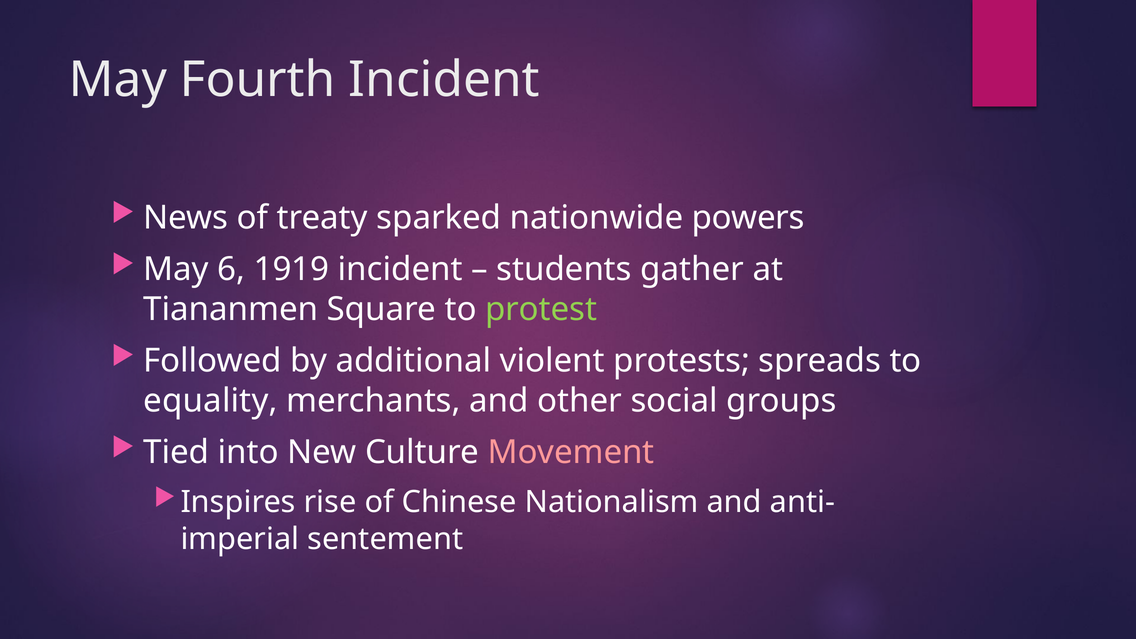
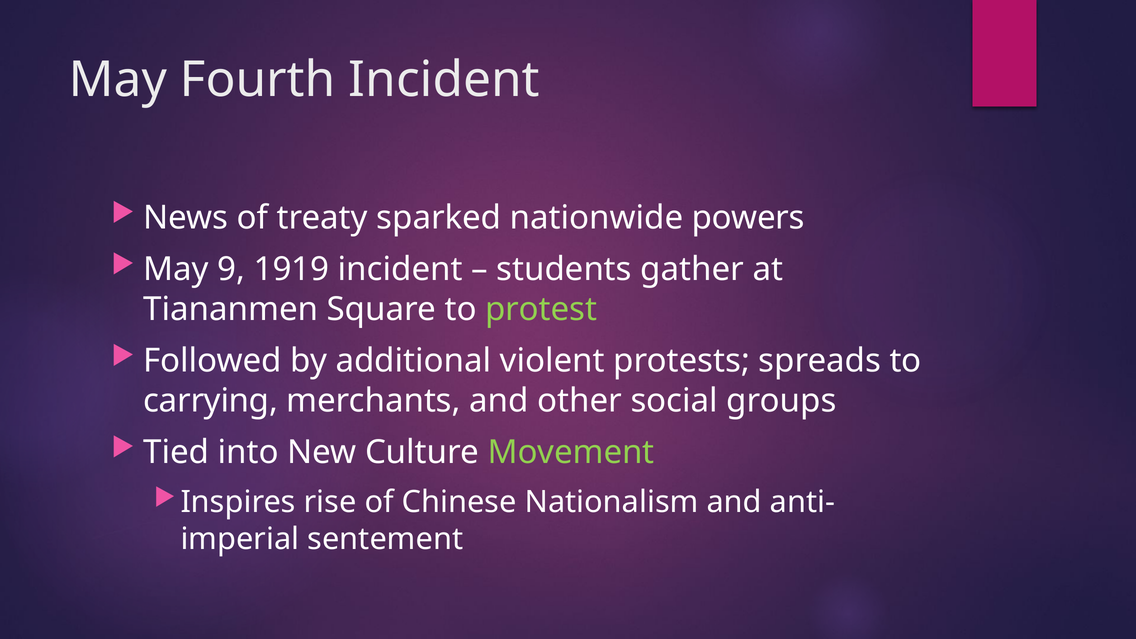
6: 6 -> 9
equality: equality -> carrying
Movement colour: pink -> light green
